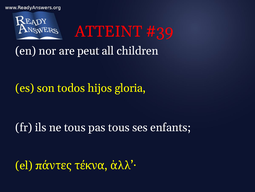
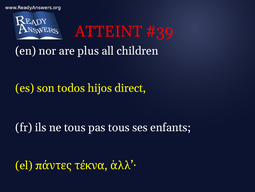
peut: peut -> plus
gloria: gloria -> direct
